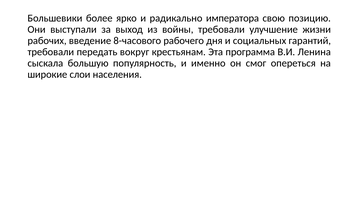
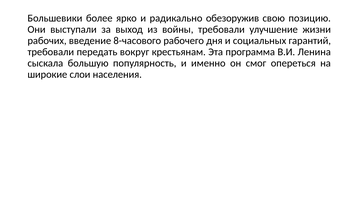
императора: императора -> обезоружив
